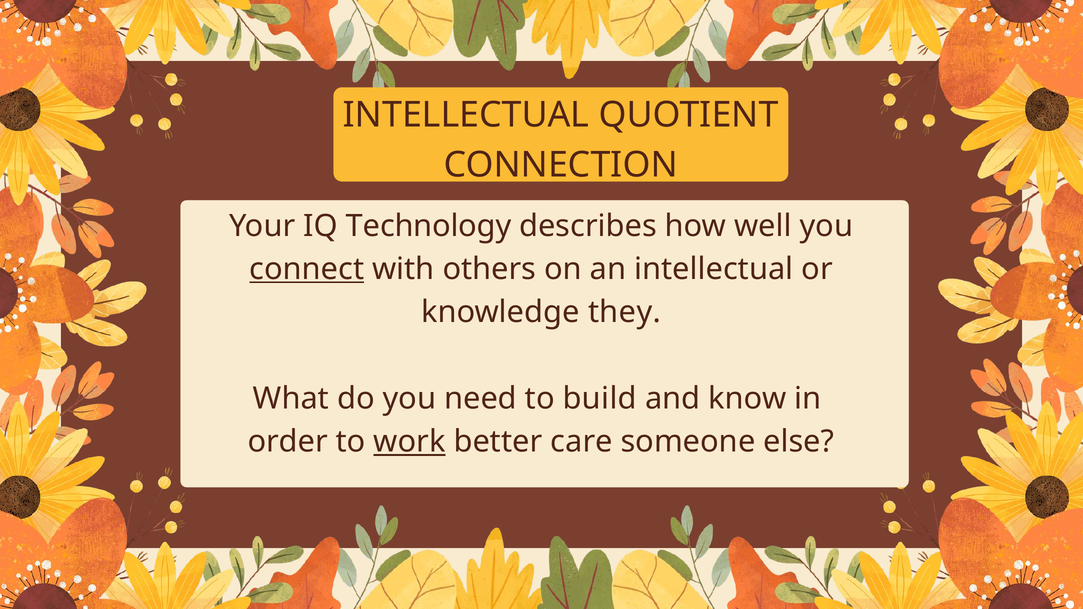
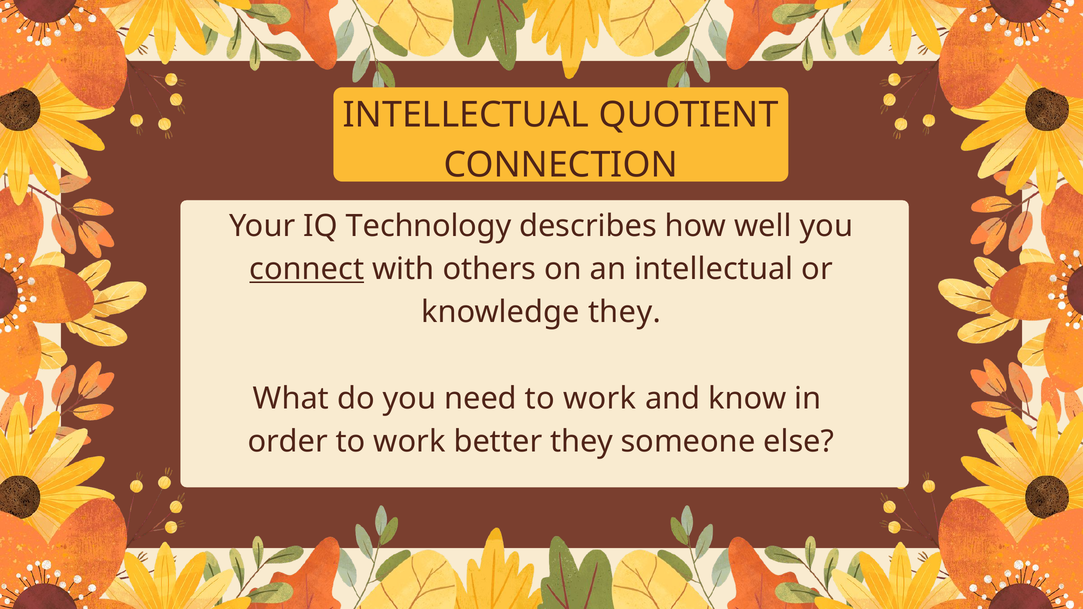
need to build: build -> work
work at (410, 442) underline: present -> none
better care: care -> they
